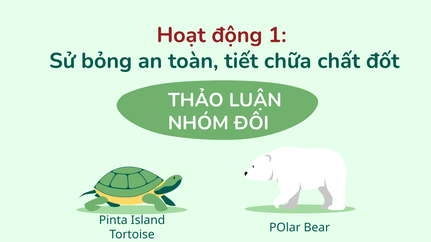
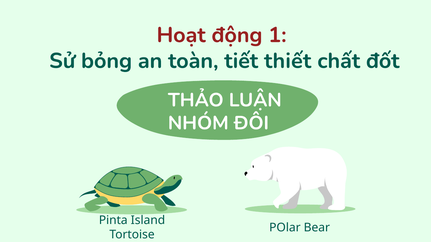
chữa: chữa -> thiết
